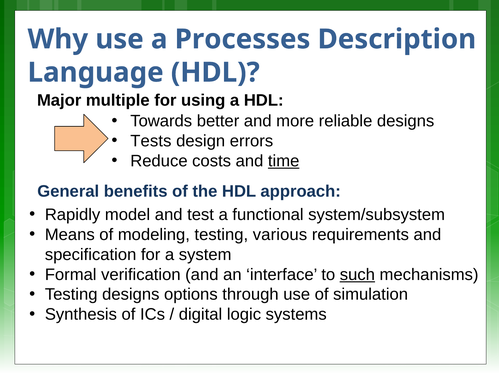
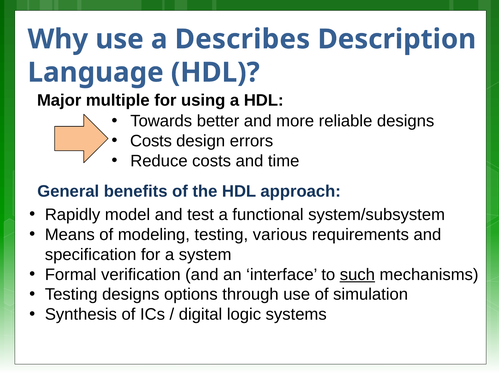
Processes: Processes -> Describes
Tests at (151, 141): Tests -> Costs
time underline: present -> none
